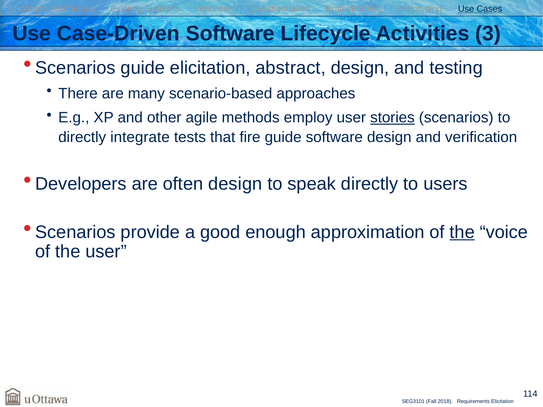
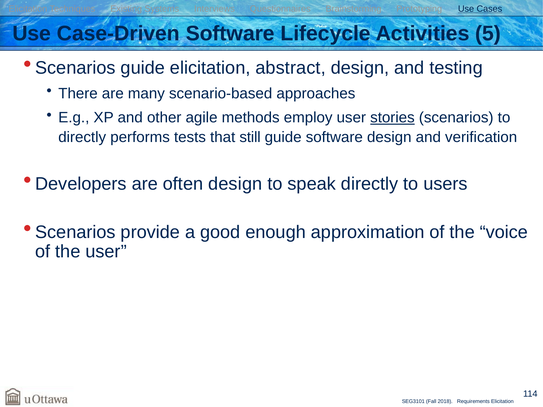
3: 3 -> 5
integrate: integrate -> performs
fire: fire -> still
the at (462, 232) underline: present -> none
